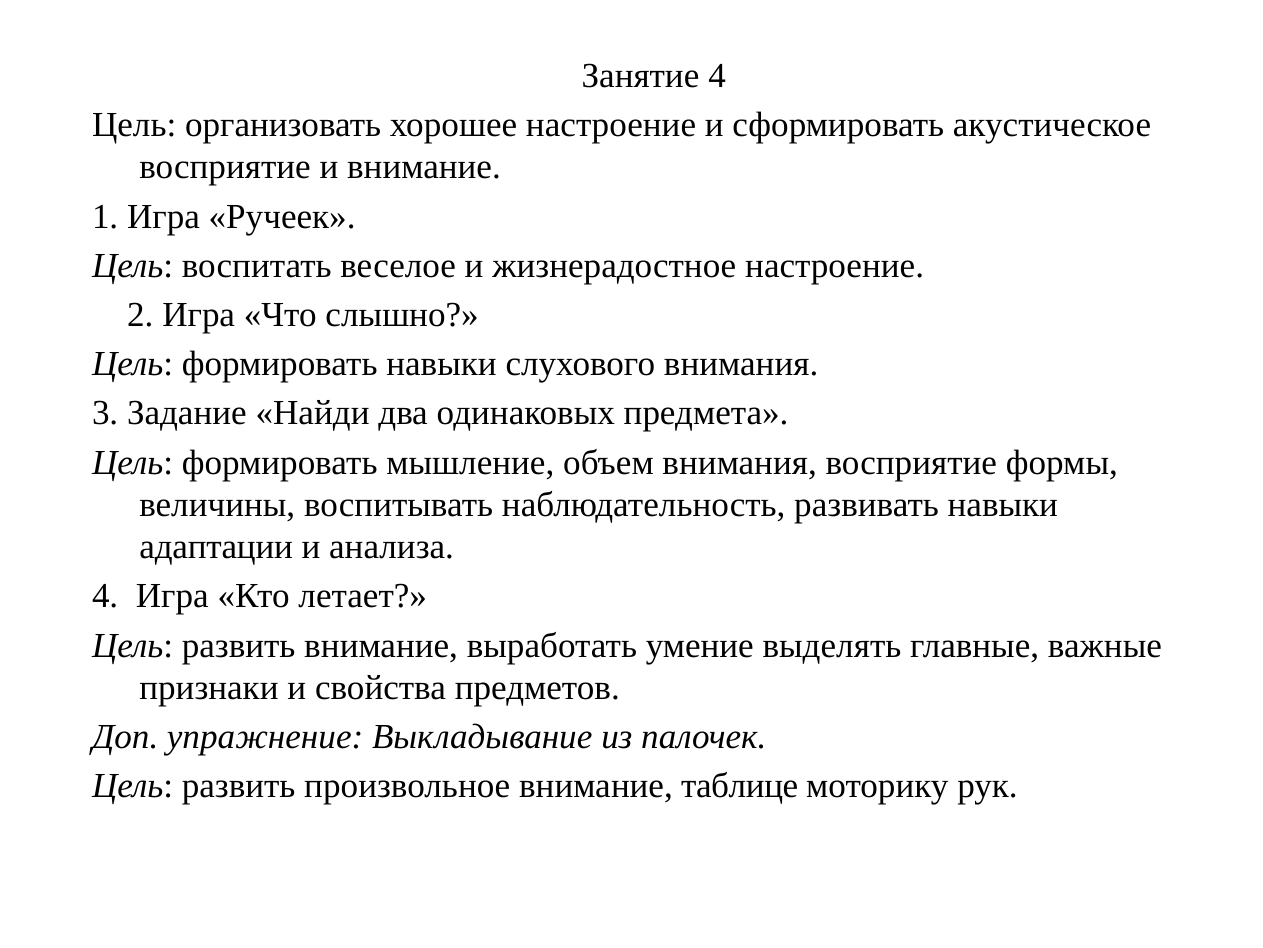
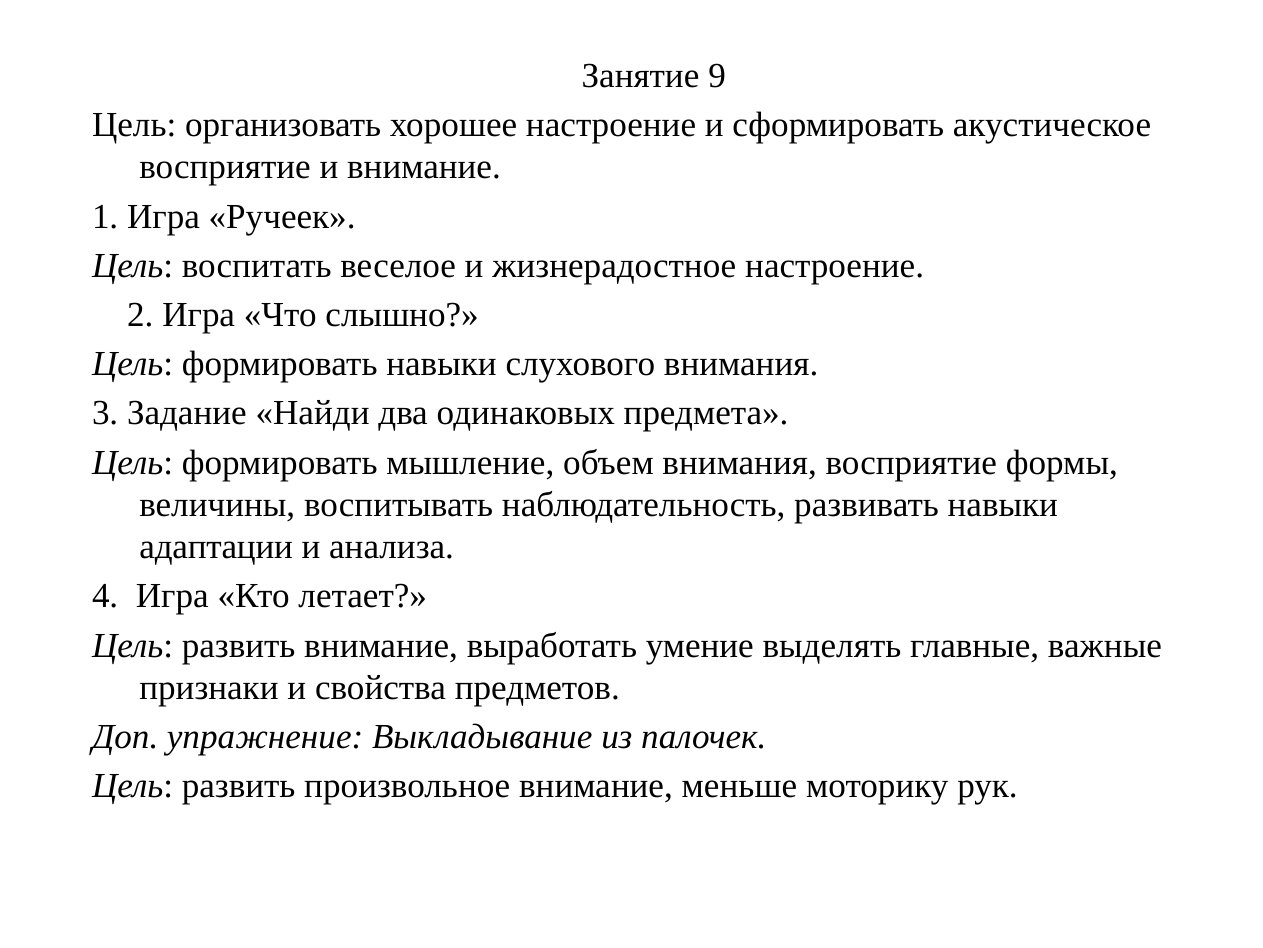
Занятие 4: 4 -> 9
таблице: таблице -> меньше
